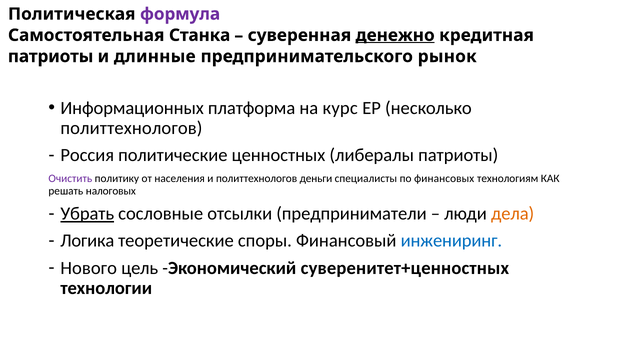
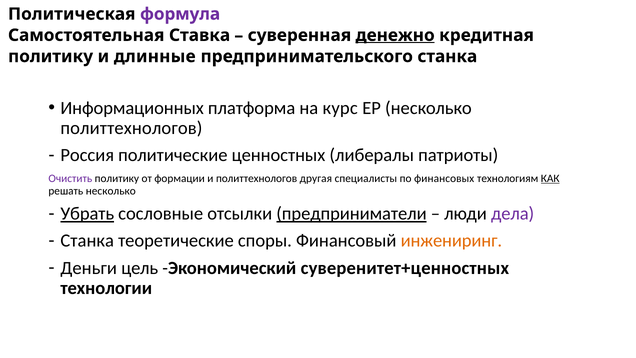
Станка: Станка -> Ставка
патриоты at (51, 56): патриоты -> политику
предпринимательского рынок: рынок -> станка
населения: населения -> формации
деньги: деньги -> другая
КАК underline: none -> present
решать налоговых: налоговых -> несколько
предприниматели underline: none -> present
дела colour: orange -> purple
Логика at (87, 241): Логика -> Станка
инжениринг colour: blue -> orange
Нового: Нового -> Деньги
